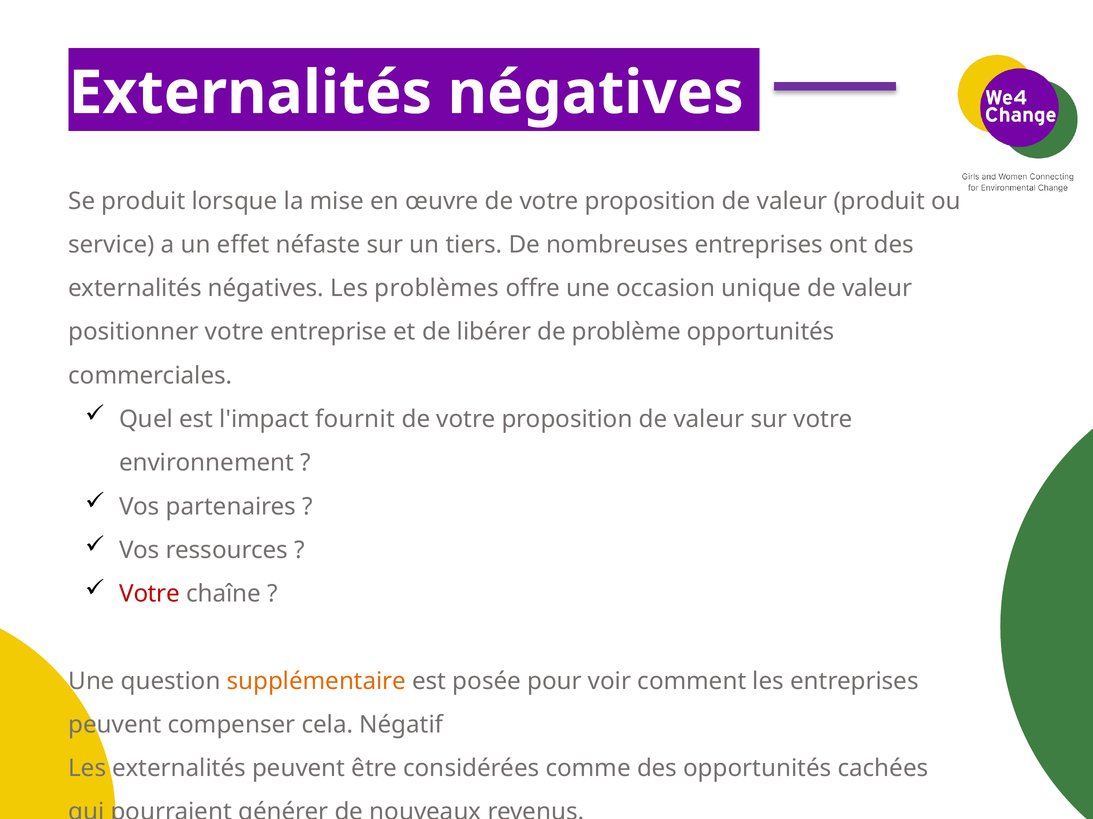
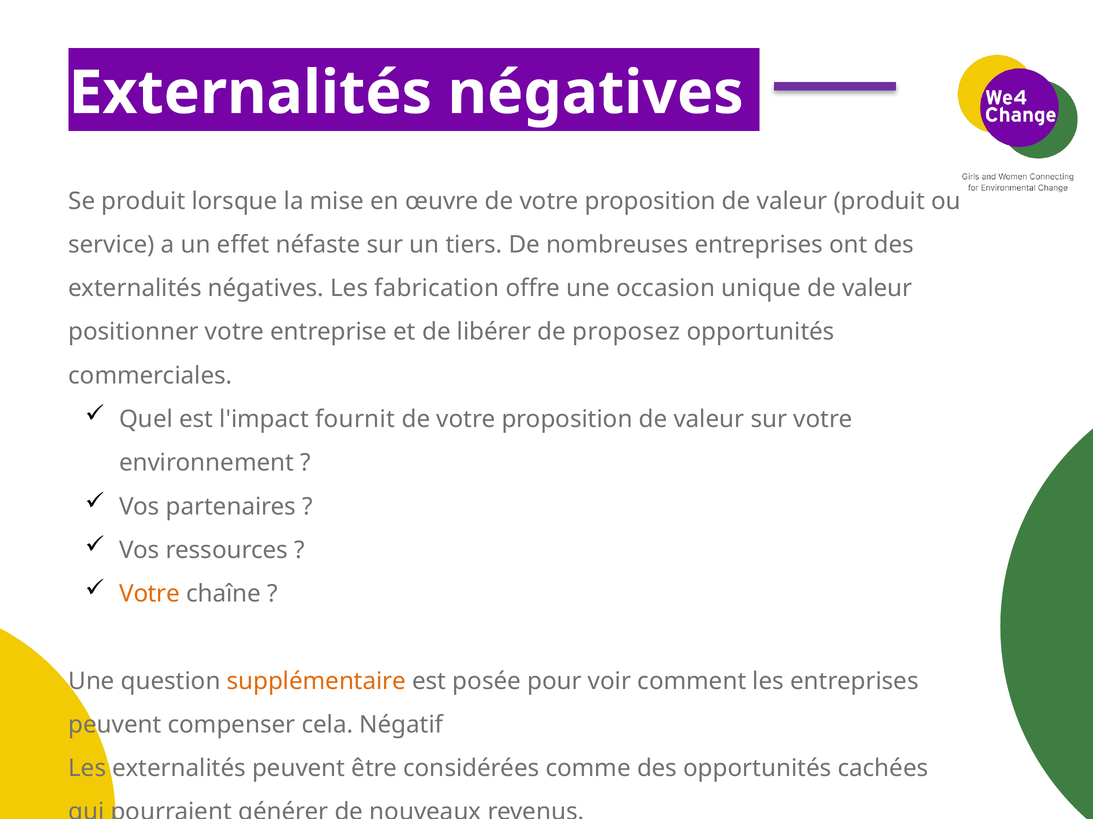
problèmes: problèmes -> fabrication
problème: problème -> proposez
Votre at (150, 594) colour: red -> orange
